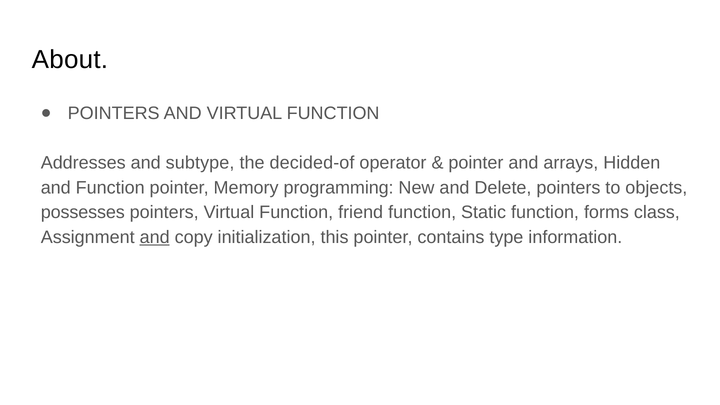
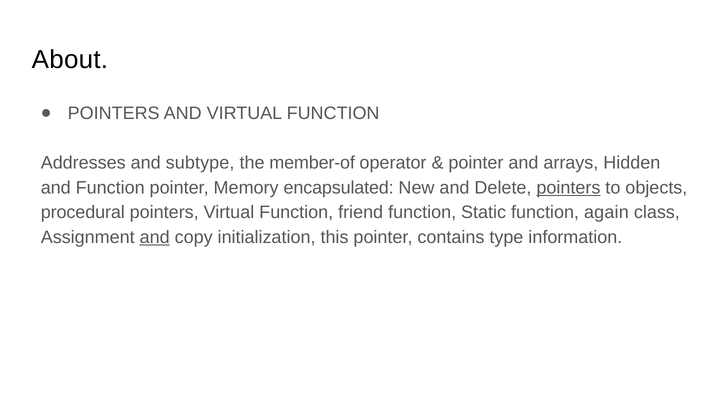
decided-of: decided-of -> member-of
programming: programming -> encapsulated
pointers at (568, 188) underline: none -> present
possesses: possesses -> procedural
forms: forms -> again
